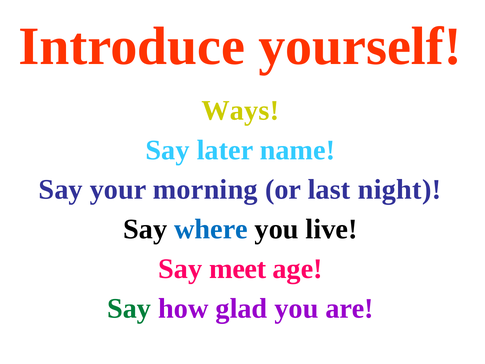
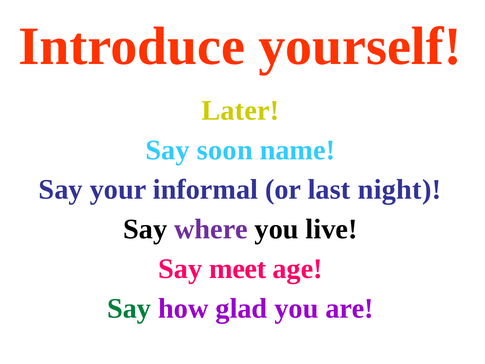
Ways: Ways -> Later
later: later -> soon
morning: morning -> informal
where colour: blue -> purple
